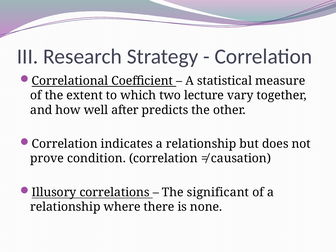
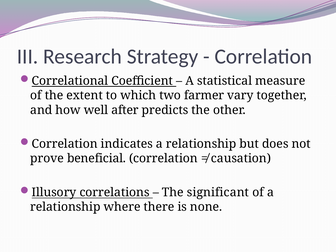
lecture: lecture -> farmer
condition: condition -> beneficial
